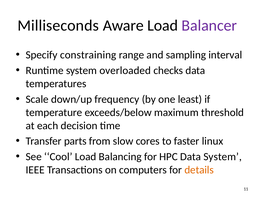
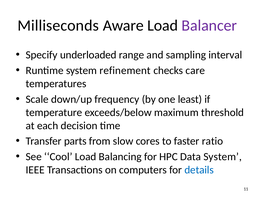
constraining: constraining -> underloaded
overloaded: overloaded -> refinement
checks data: data -> care
linux: linux -> ratio
details colour: orange -> blue
